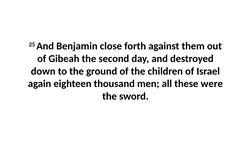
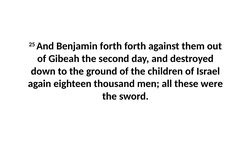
Benjamin close: close -> forth
